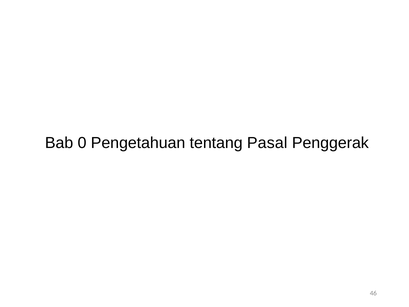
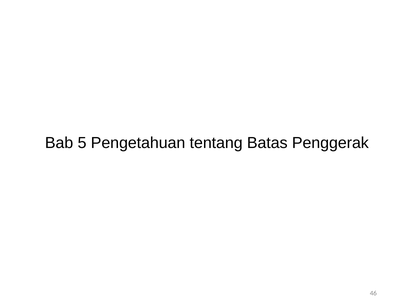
0: 0 -> 5
Pasal: Pasal -> Batas
